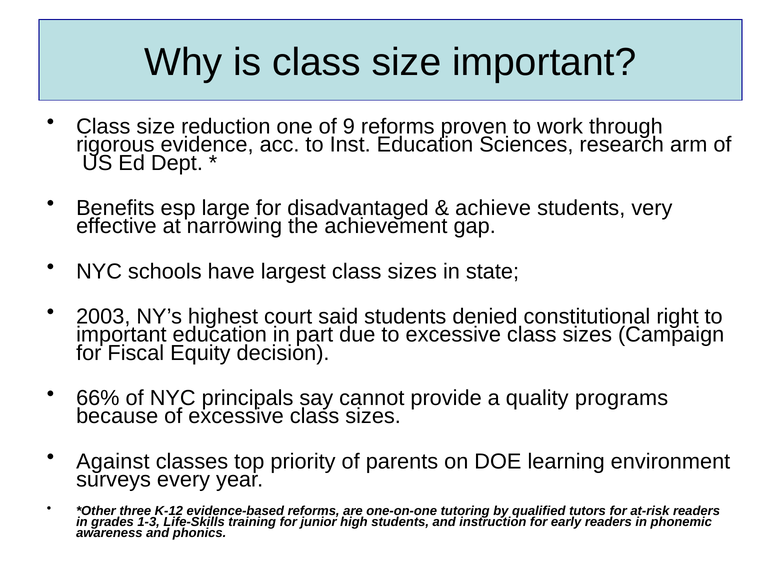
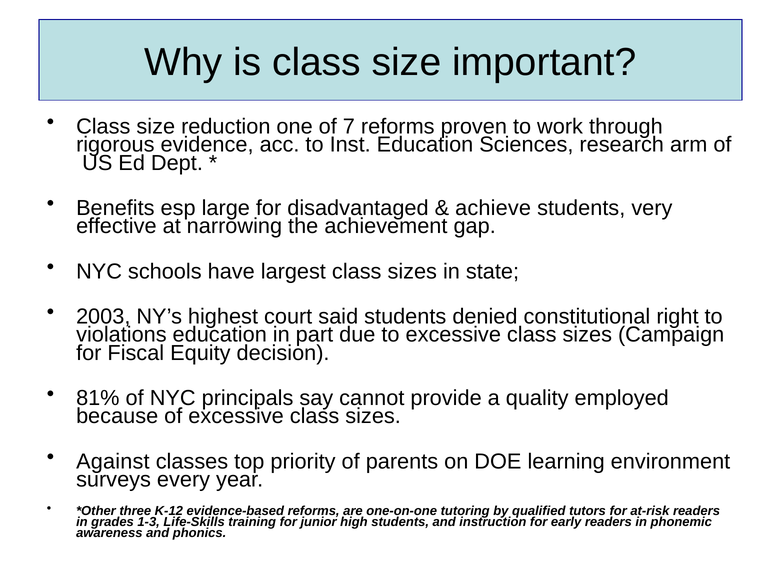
9: 9 -> 7
important at (121, 335): important -> violations
66%: 66% -> 81%
programs: programs -> employed
